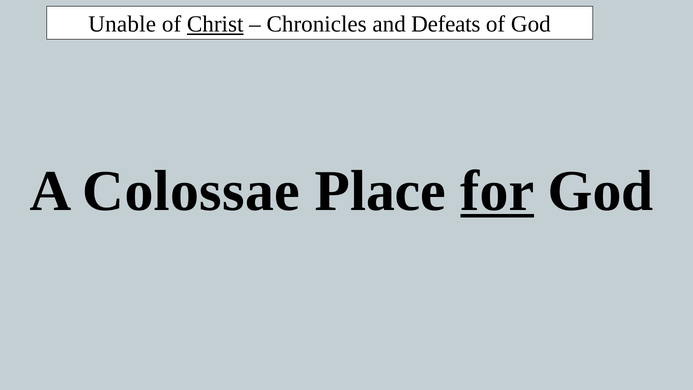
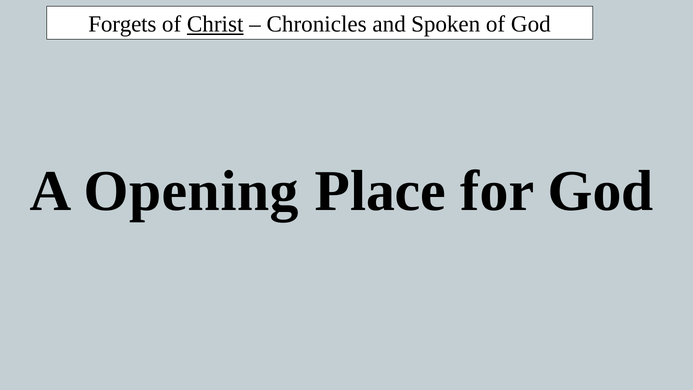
Unable: Unable -> Forgets
Defeats: Defeats -> Spoken
Colossae: Colossae -> Opening
for underline: present -> none
